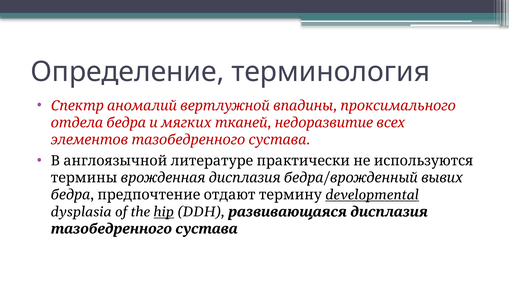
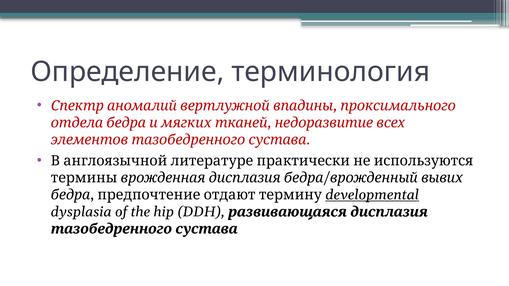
hip underline: present -> none
